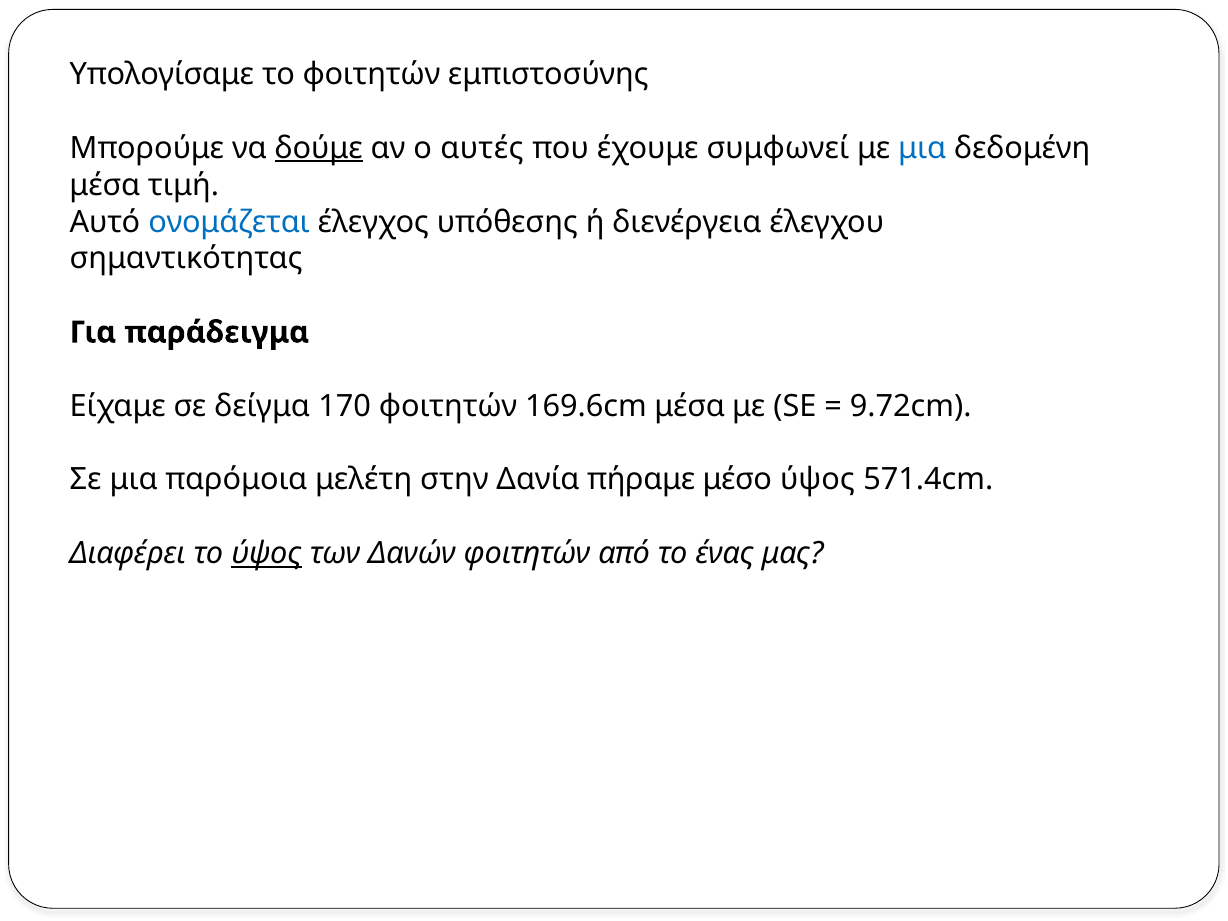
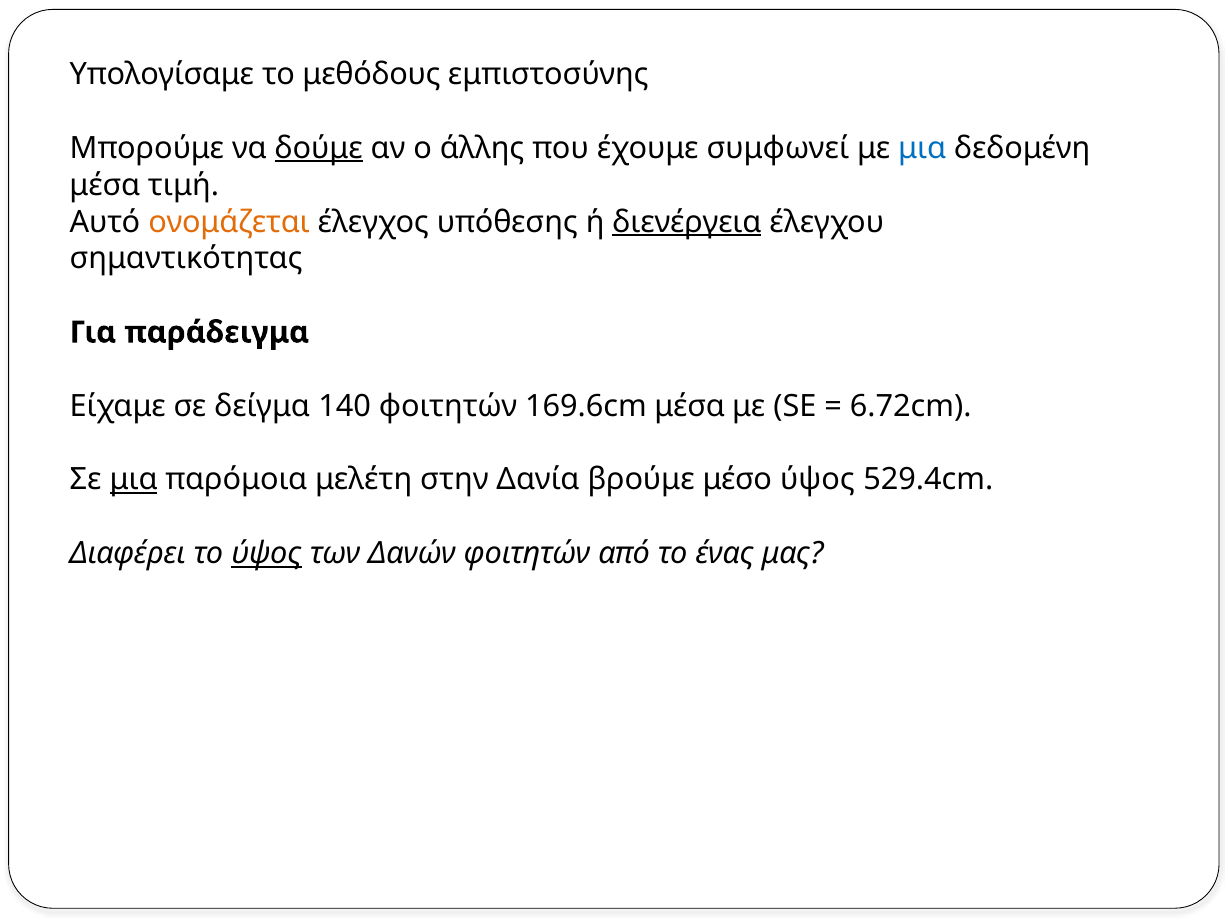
το φοιτητών: φοιτητών -> μεθόδους
αυτές: αυτές -> άλλης
ονομάζεται colour: blue -> orange
διενέργεια underline: none -> present
170: 170 -> 140
9.72cm: 9.72cm -> 6.72cm
μια at (134, 480) underline: none -> present
πήραμε: πήραμε -> βρούμε
571.4cm: 571.4cm -> 529.4cm
